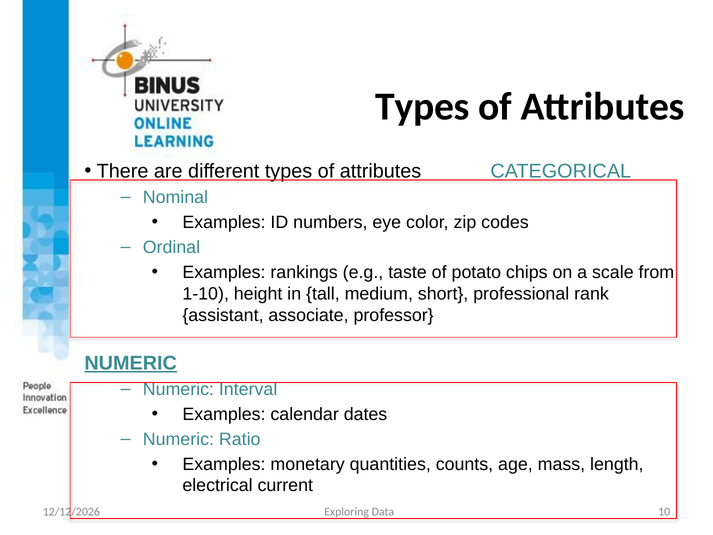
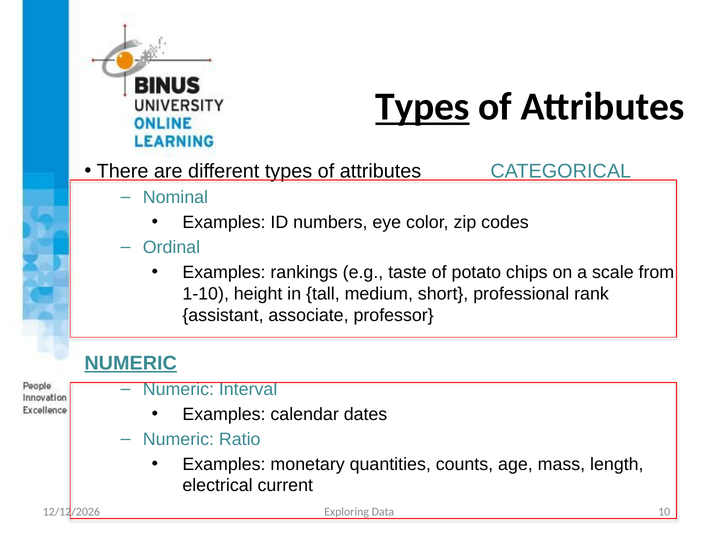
Types at (422, 107) underline: none -> present
